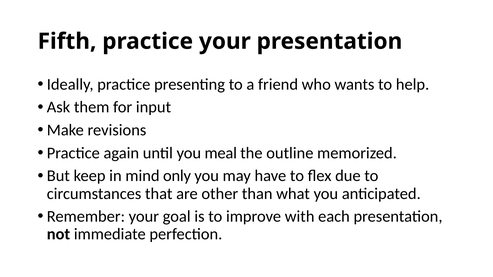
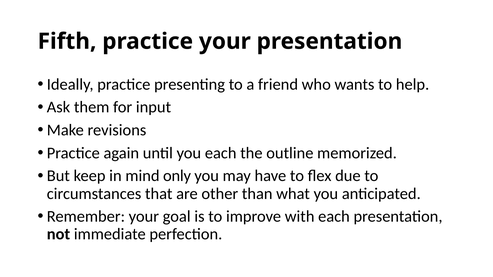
you meal: meal -> each
